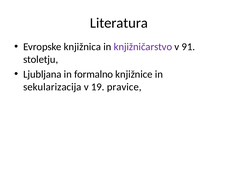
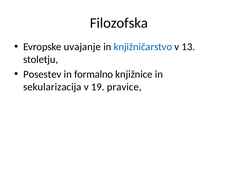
Literatura: Literatura -> Filozofska
knjižnica: knjižnica -> uvajanje
knjižničarstvo colour: purple -> blue
91: 91 -> 13
Ljubljana: Ljubljana -> Posestev
